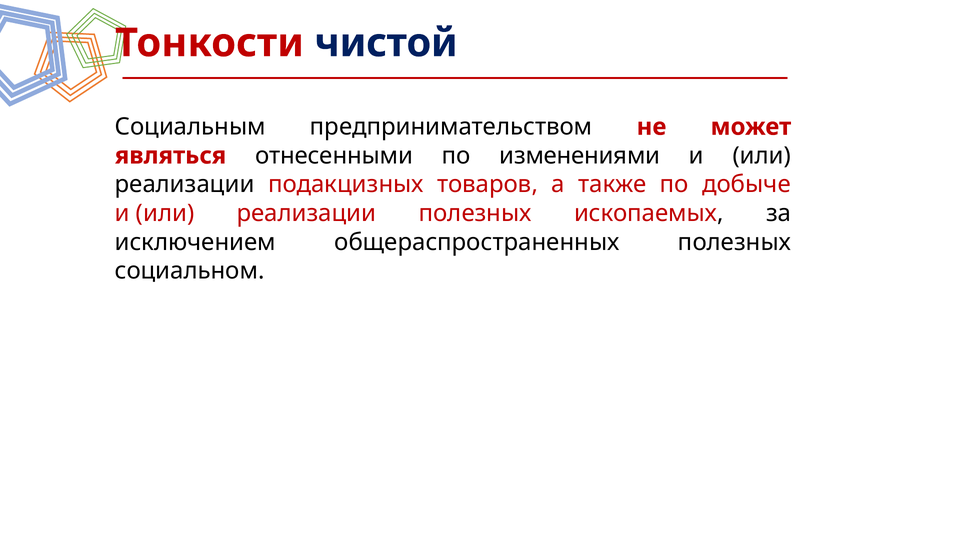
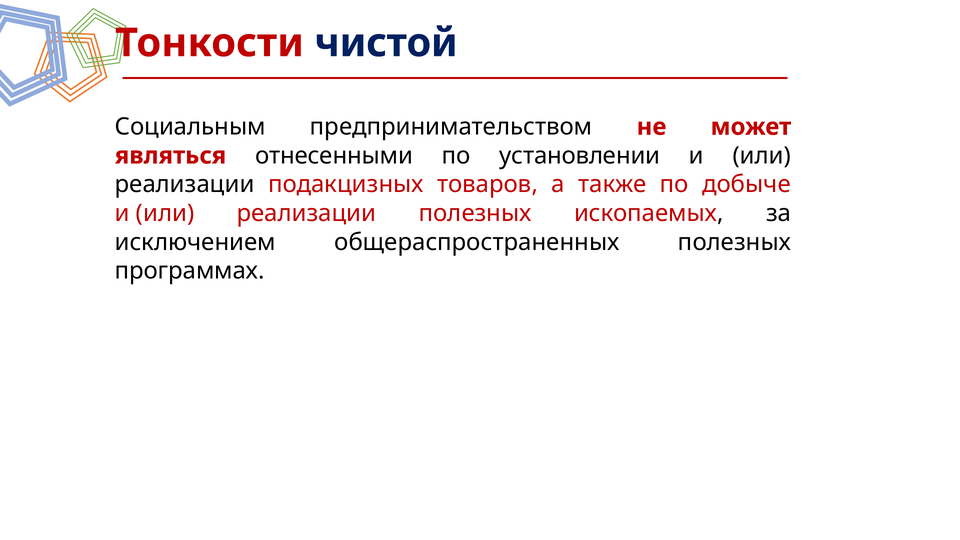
изменениями: изменениями -> установлении
социальном: социальном -> программах
